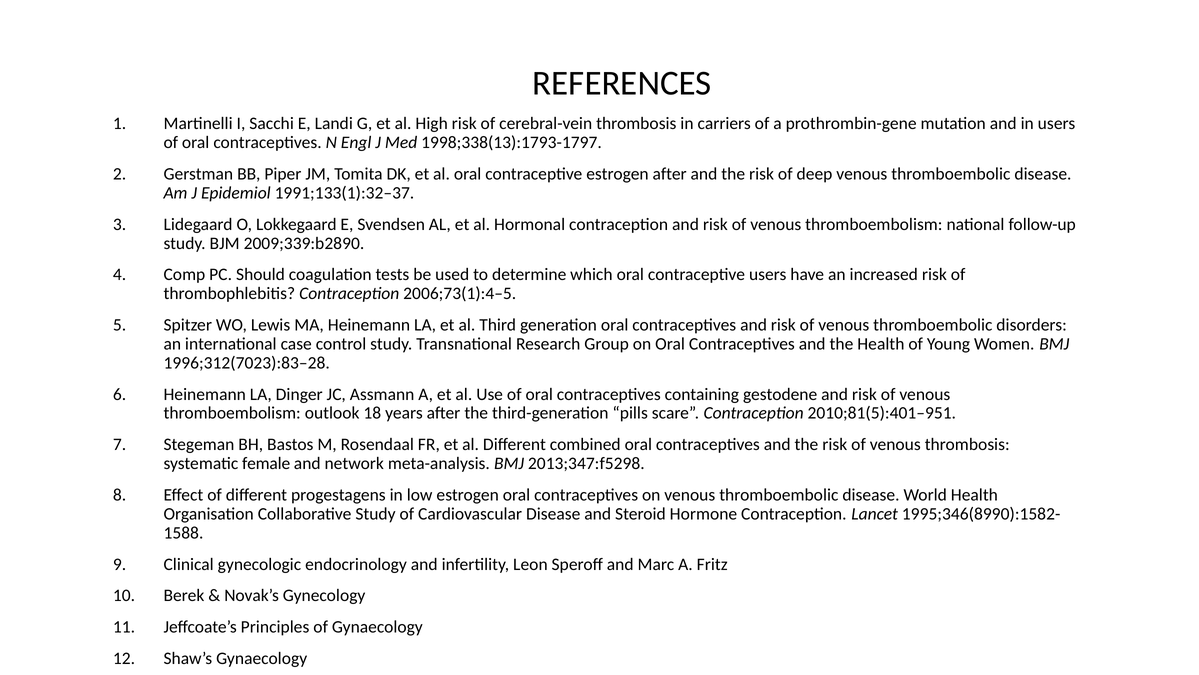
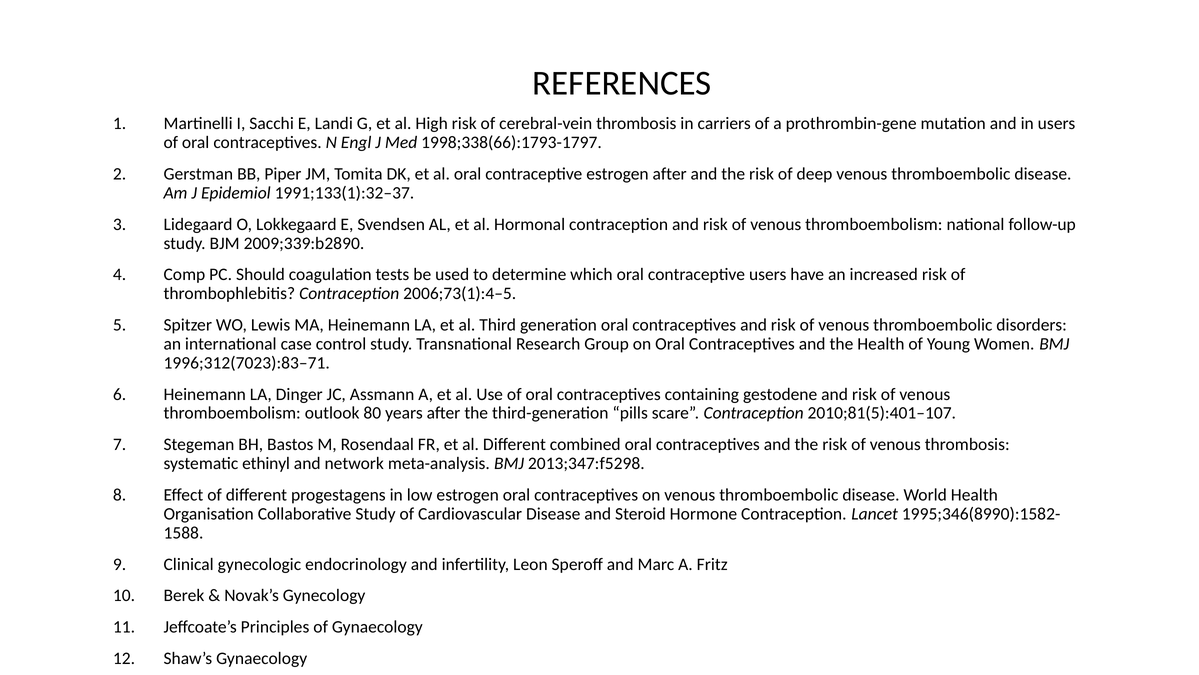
1998;338(13):1793-1797: 1998;338(13):1793-1797 -> 1998;338(66):1793-1797
1996;312(7023):83–28: 1996;312(7023):83–28 -> 1996;312(7023):83–71
18: 18 -> 80
2010;81(5):401–951: 2010;81(5):401–951 -> 2010;81(5):401–107
female: female -> ethinyl
